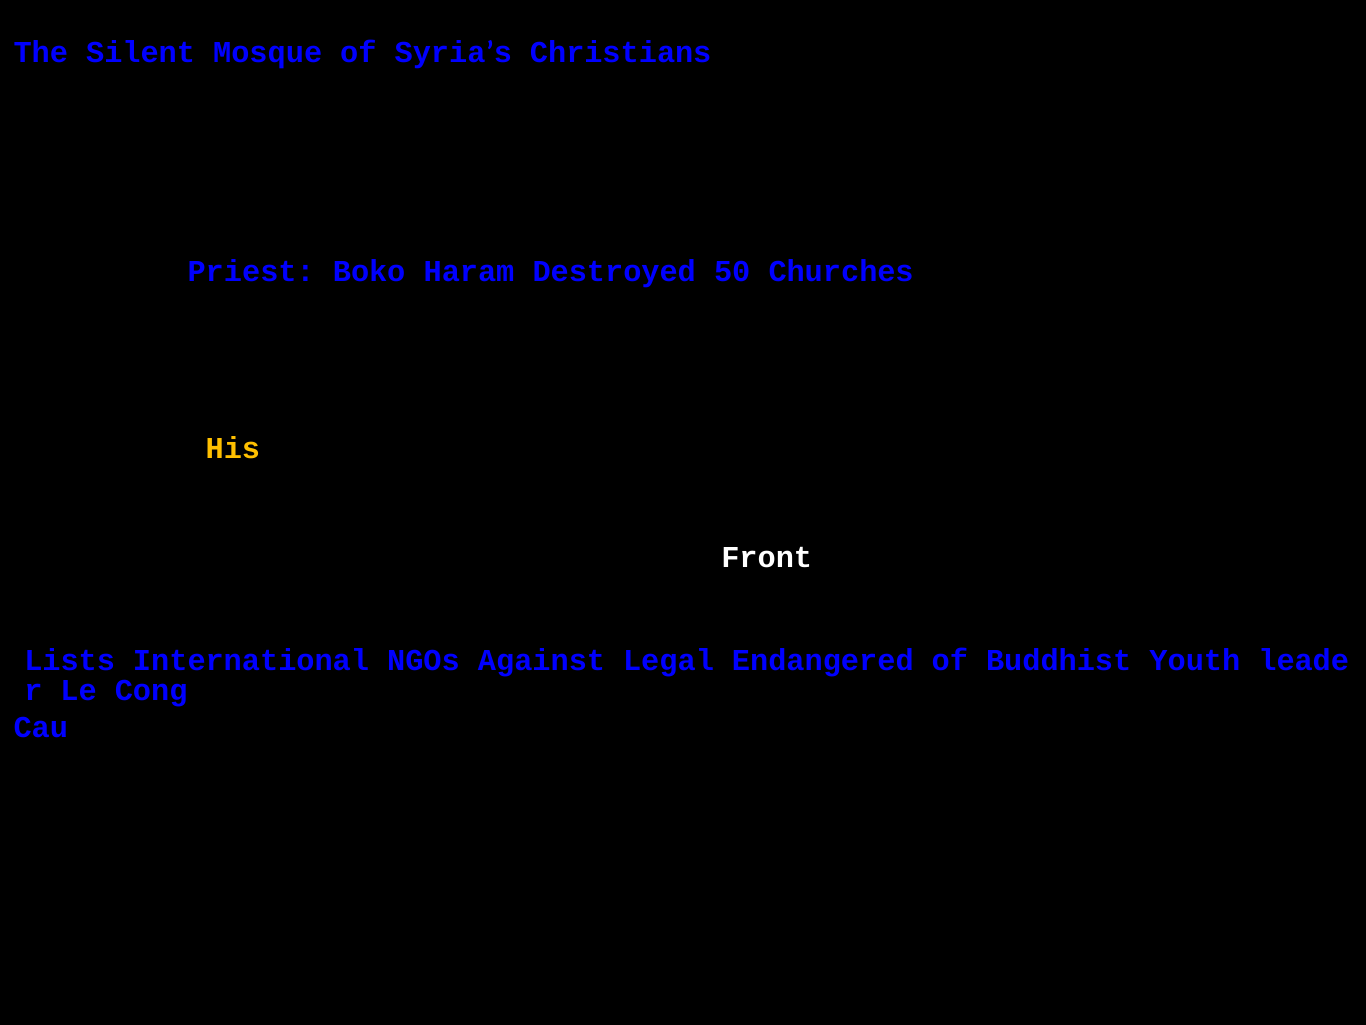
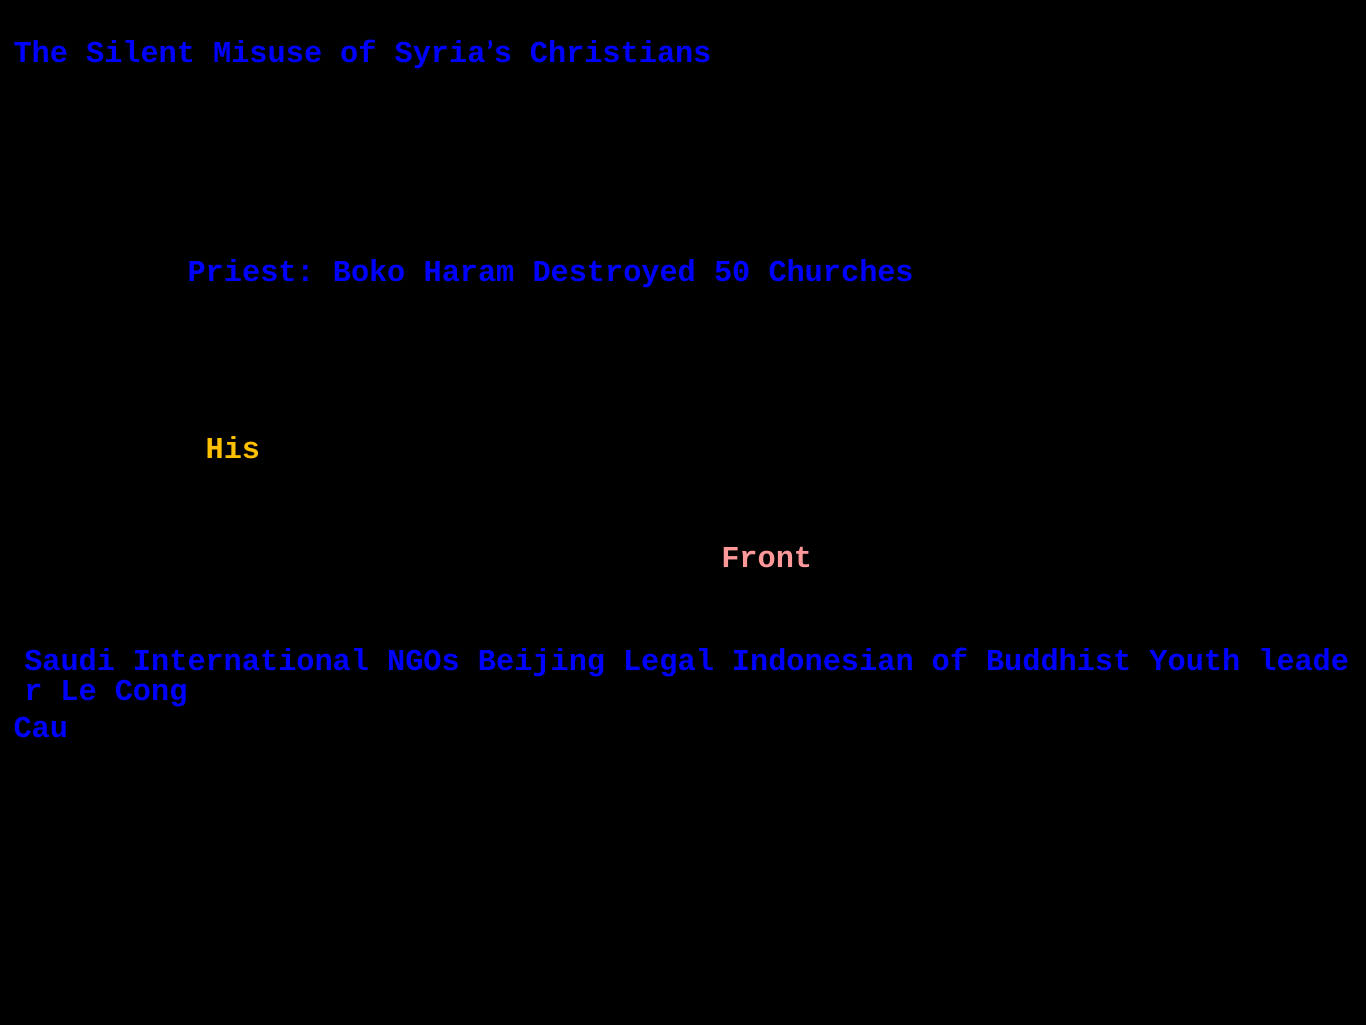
Mosque: Mosque -> Misuse
Front colour: white -> pink
Lists: Lists -> Saudi
NGOs Against: Against -> Beijing
Legal Endangered: Endangered -> Indonesian
